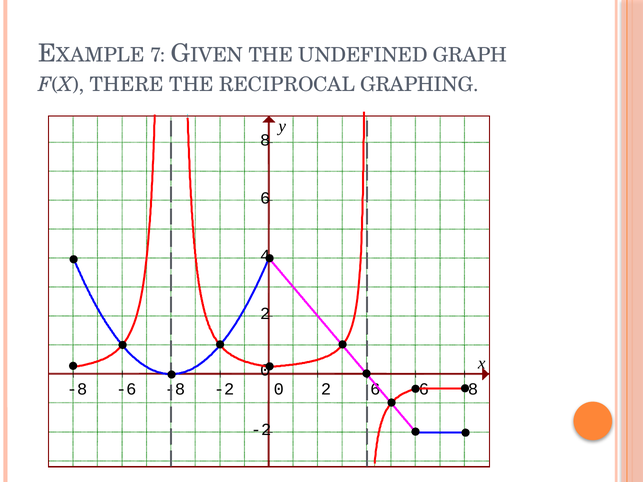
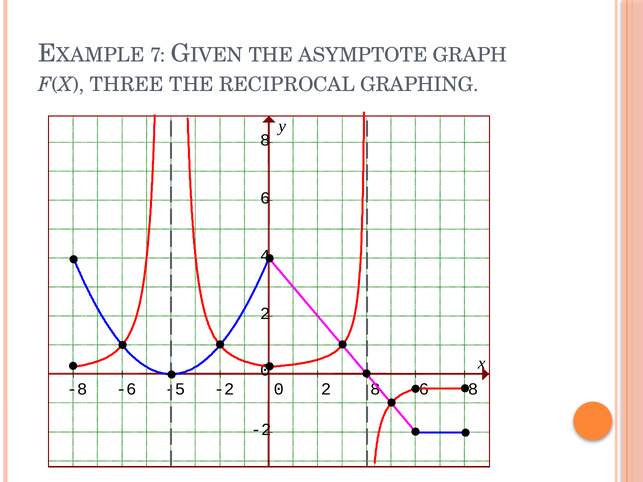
UNDEFINED: UNDEFINED -> ASYMPTOTE
THERE: THERE -> THREE
-6 -8: -8 -> -5
2 6: 6 -> 8
